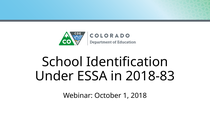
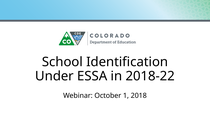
2018-83: 2018-83 -> 2018-22
